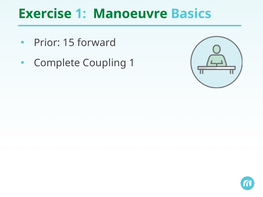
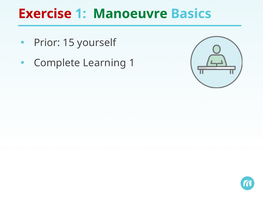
Exercise colour: green -> red
forward: forward -> yourself
Coupling: Coupling -> Learning
